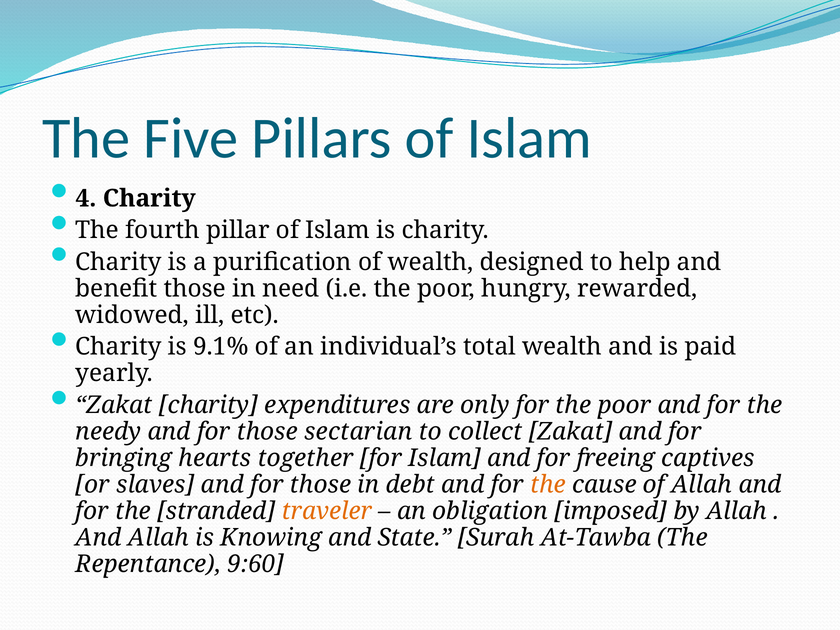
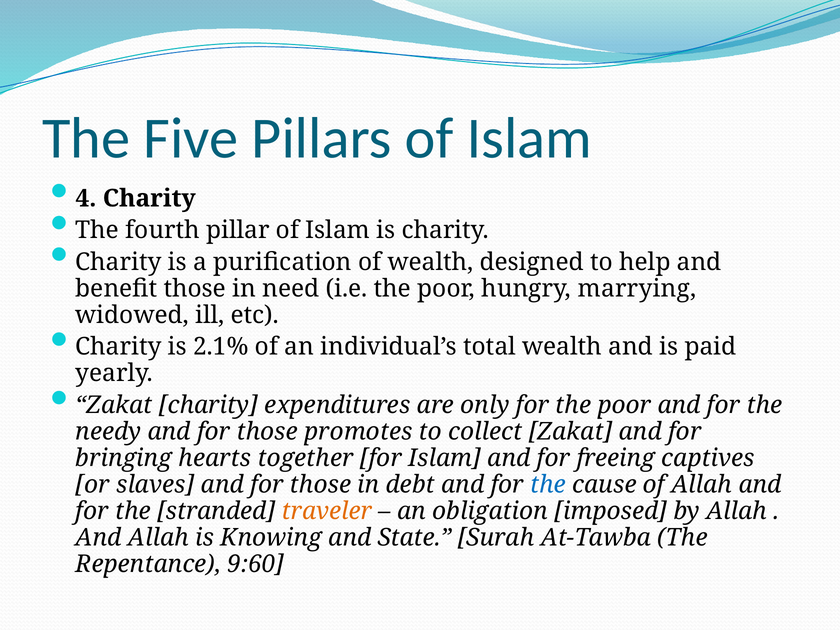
rewarded: rewarded -> marrying
9.1%: 9.1% -> 2.1%
sectarian: sectarian -> promotes
the at (548, 485) colour: orange -> blue
